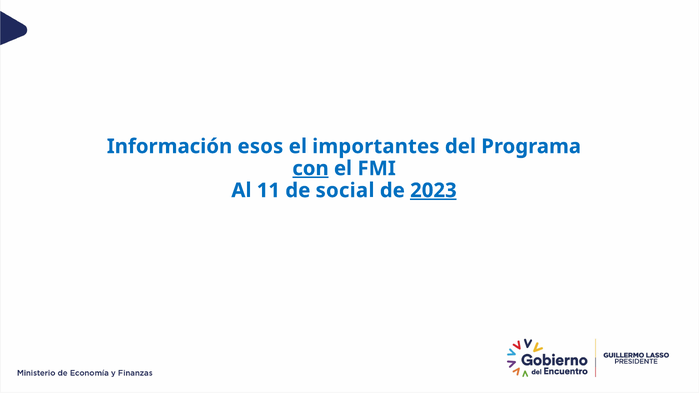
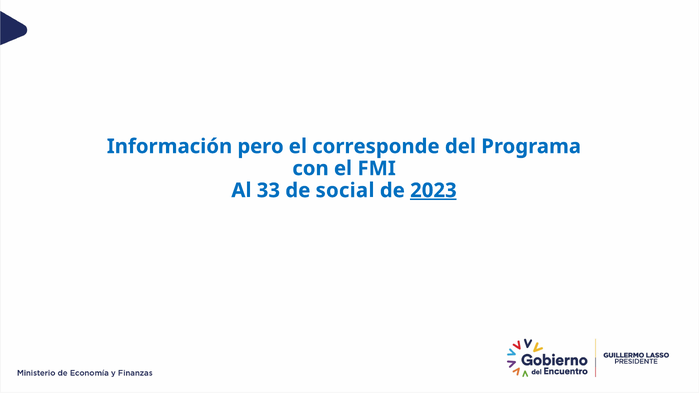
esos: esos -> pero
importantes: importantes -> corresponde
con underline: present -> none
11: 11 -> 33
